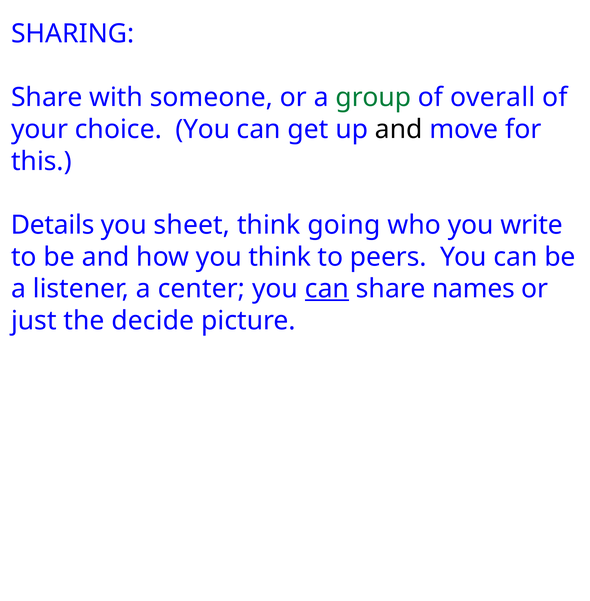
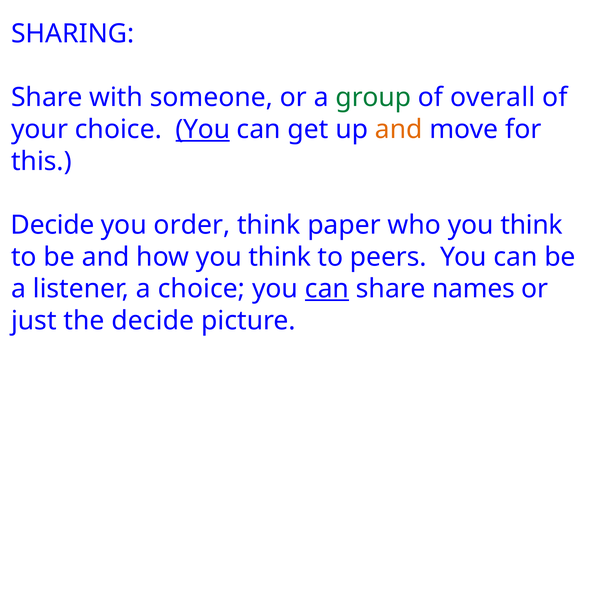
You at (203, 129) underline: none -> present
and at (399, 129) colour: black -> orange
Details at (53, 225): Details -> Decide
sheet: sheet -> order
going: going -> paper
who you write: write -> think
a center: center -> choice
